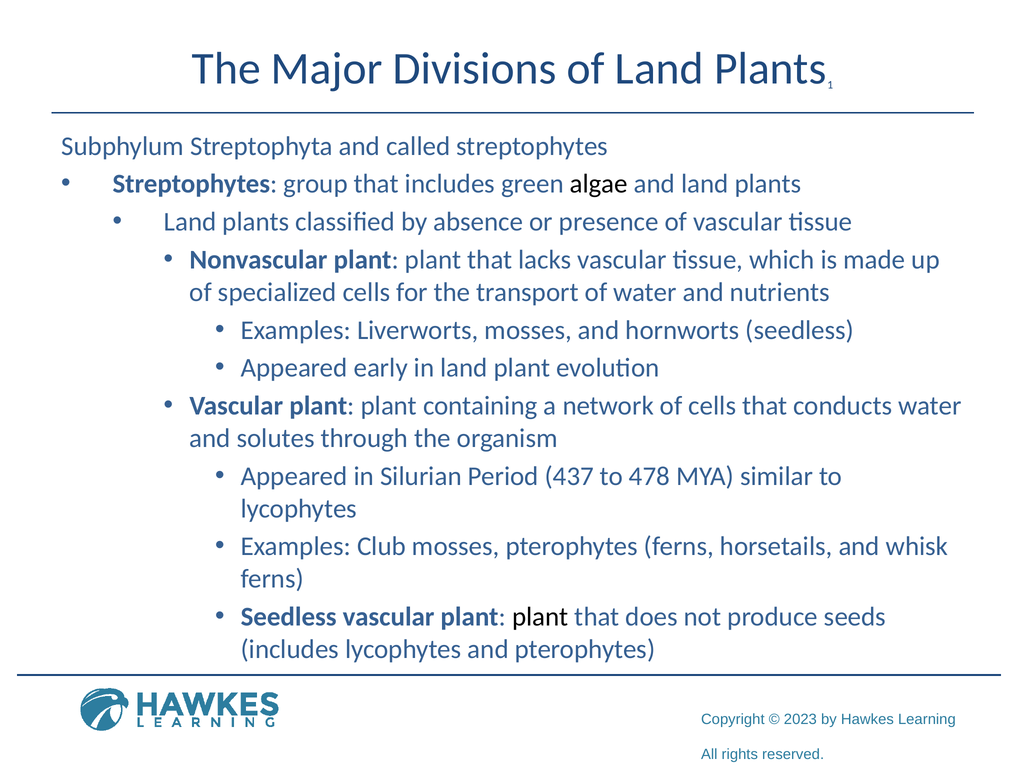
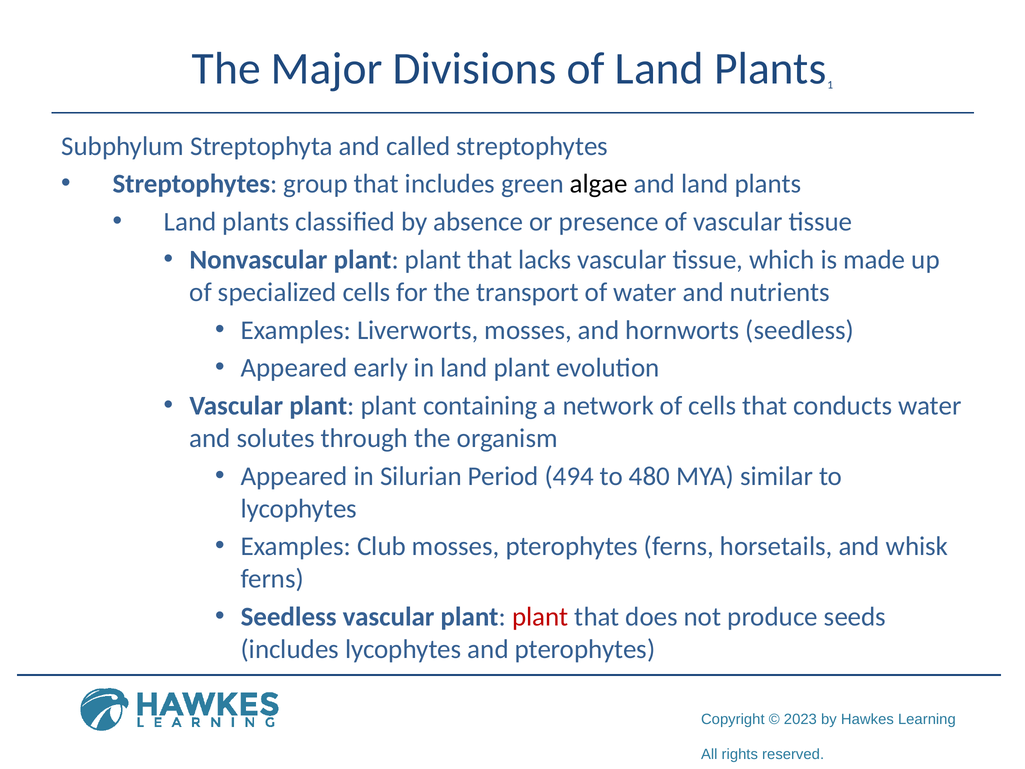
437: 437 -> 494
478: 478 -> 480
plant at (540, 617) colour: black -> red
